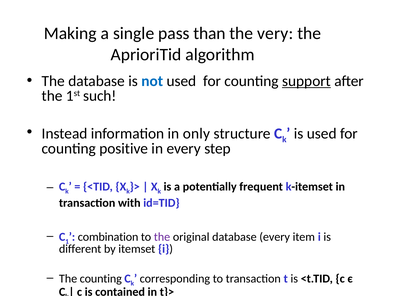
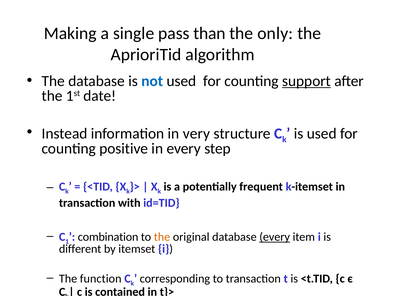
very: very -> only
such: such -> date
only: only -> very
the at (162, 237) colour: purple -> orange
every at (275, 237) underline: none -> present
The counting: counting -> function
